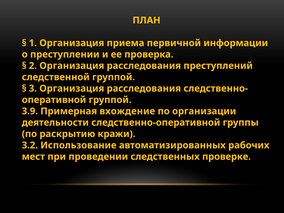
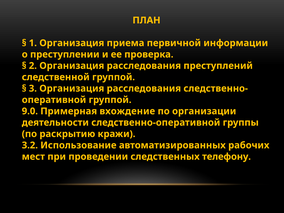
3.9: 3.9 -> 9.0
проверке: проверке -> телефону
